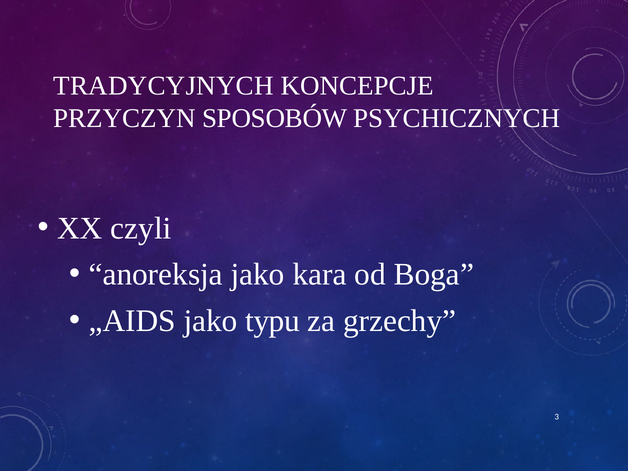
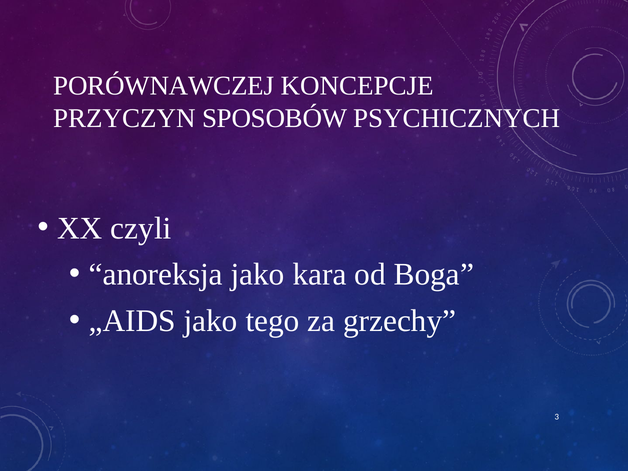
TRADYCYJNYCH: TRADYCYJNYCH -> PORÓWNAWCZEJ
typu: typu -> tego
